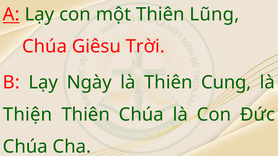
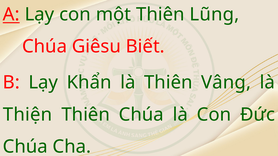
Trời: Trời -> Biết
Ngày: Ngày -> Khẩn
Cung: Cung -> Vâng
